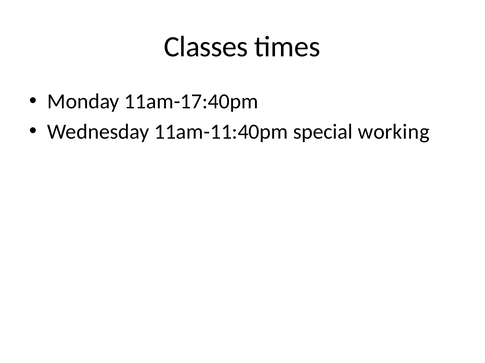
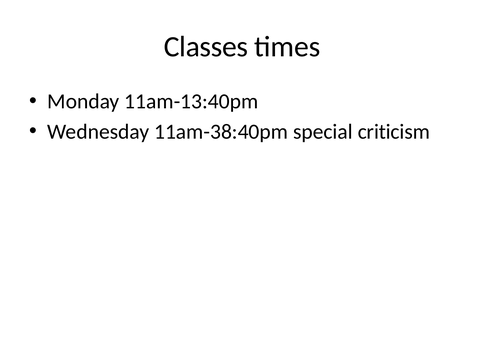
11am-17:40pm: 11am-17:40pm -> 11am-13:40pm
11am-11:40pm: 11am-11:40pm -> 11am-38:40pm
working: working -> criticism
